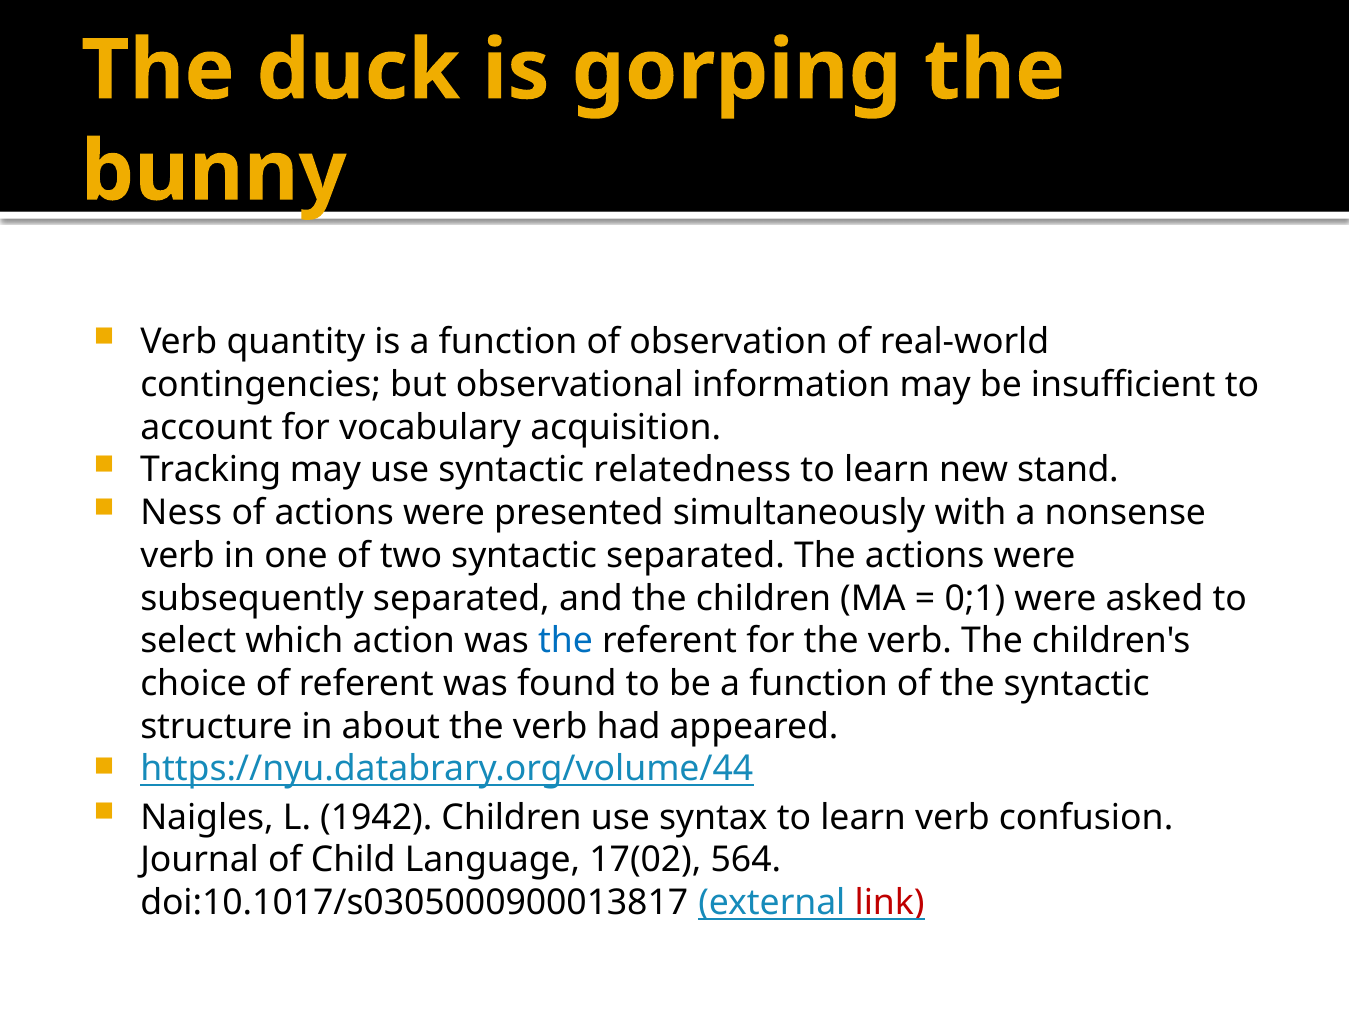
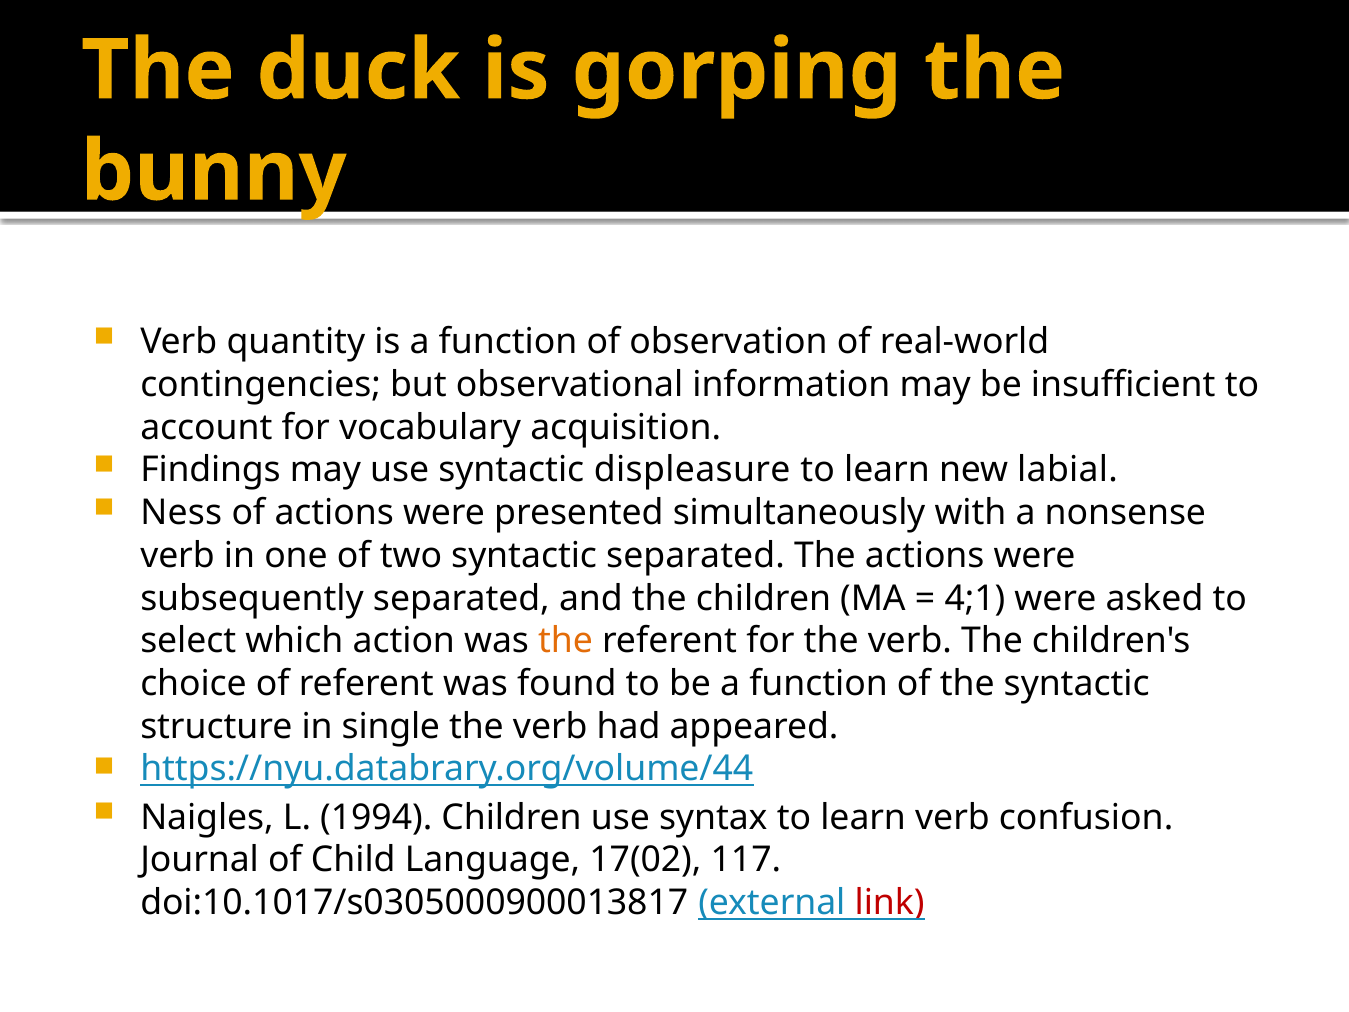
Tracking: Tracking -> Findings
relatedness: relatedness -> displeasure
stand: stand -> labial
0;1: 0;1 -> 4;1
the at (565, 641) colour: blue -> orange
about: about -> single
1942: 1942 -> 1994
564: 564 -> 117
